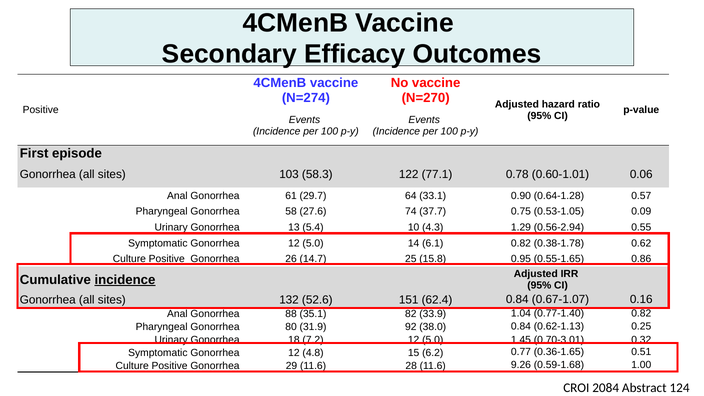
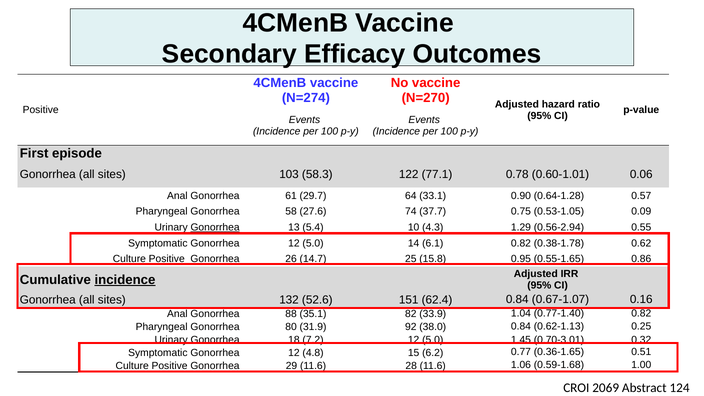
Gonorrhea at (215, 227) underline: none -> present
9.26: 9.26 -> 1.06
2084: 2084 -> 2069
